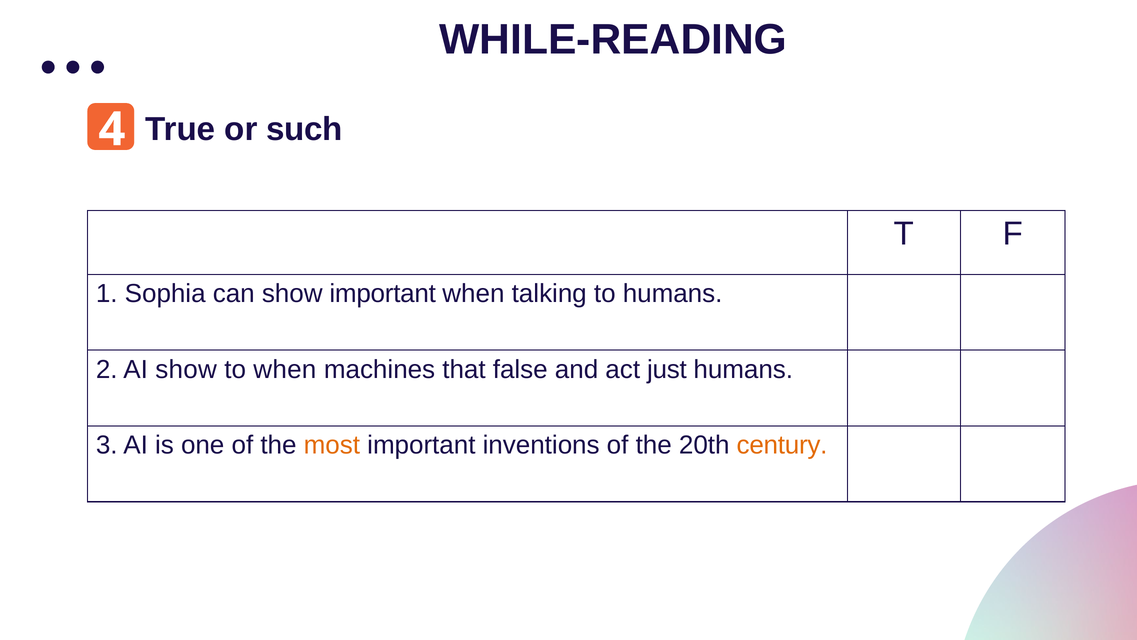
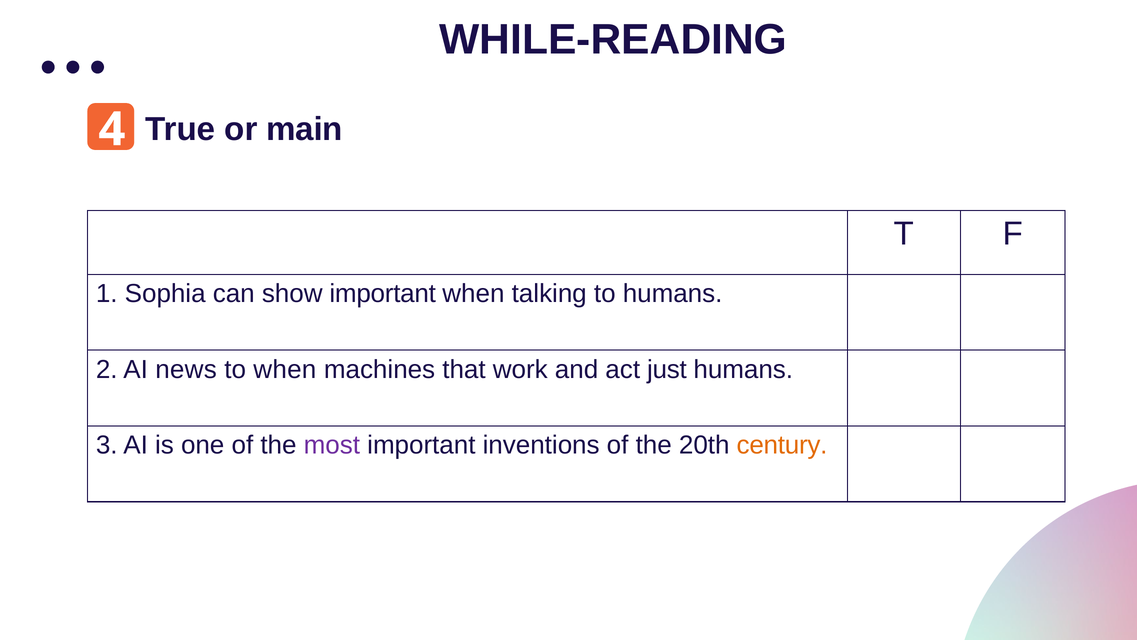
such: such -> main
AI show: show -> news
false: false -> work
most colour: orange -> purple
